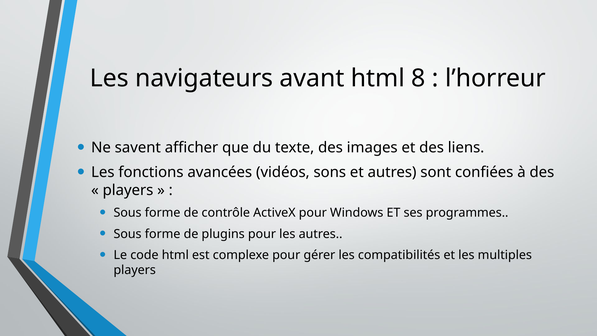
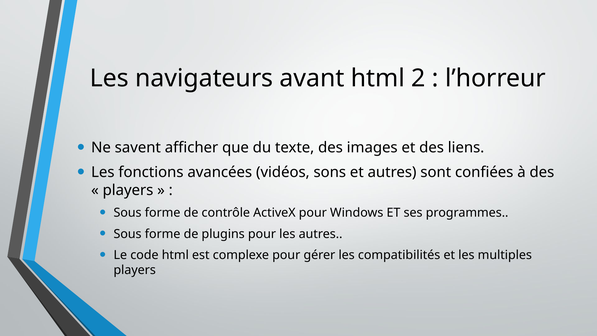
8: 8 -> 2
